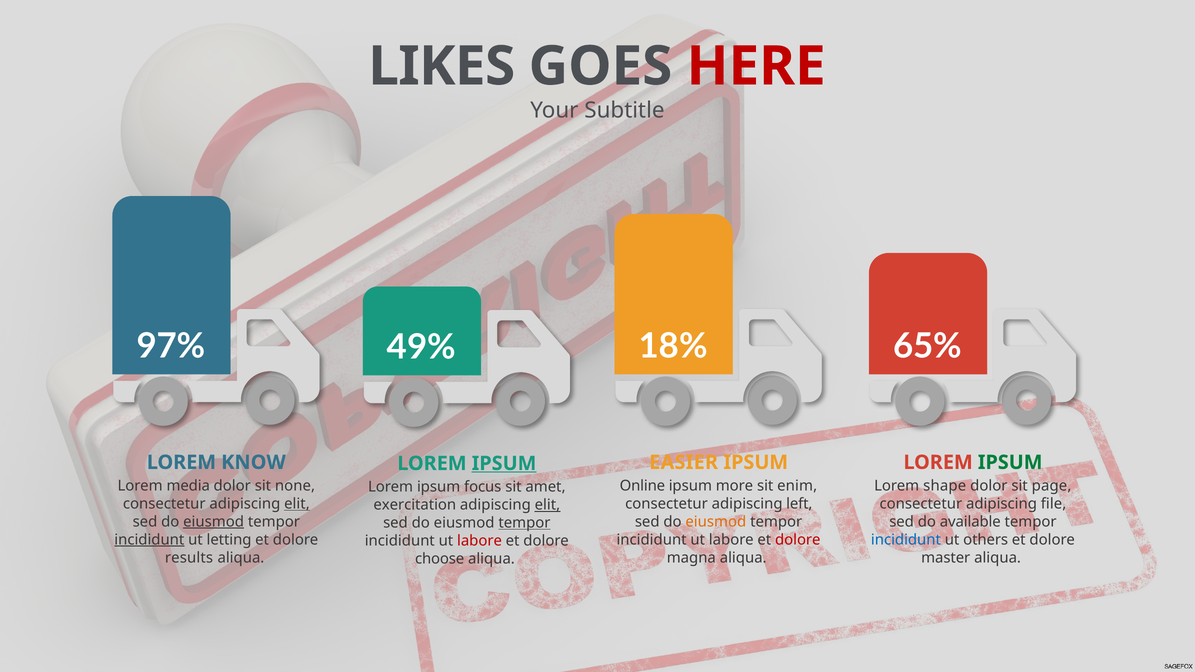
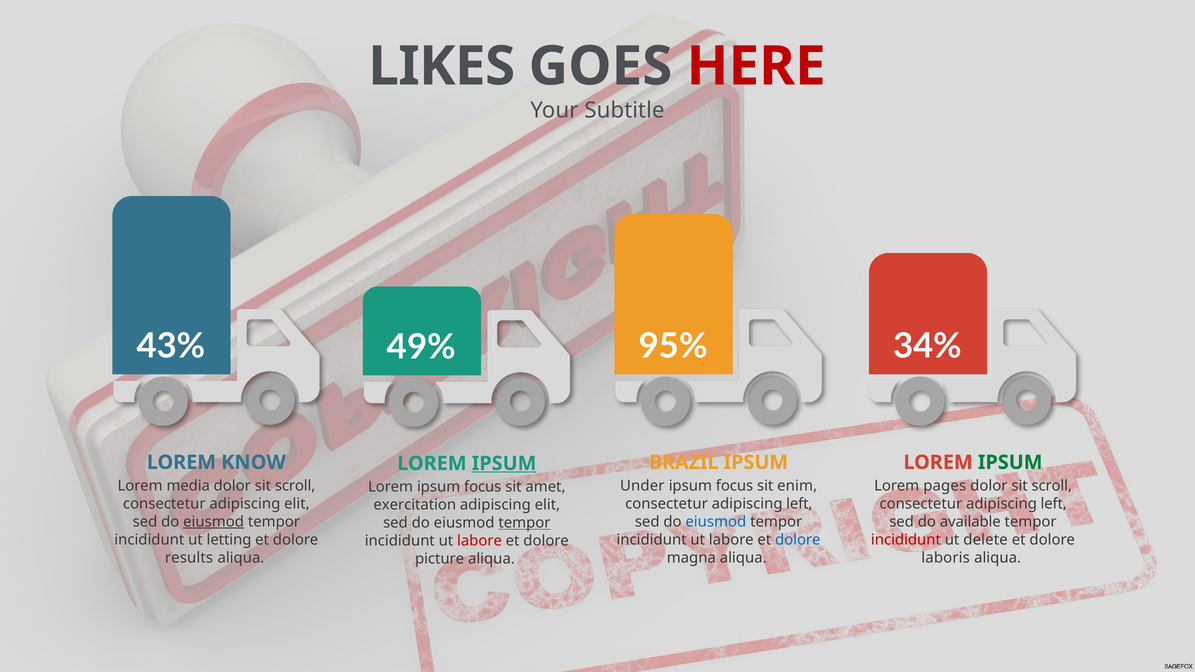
97%: 97% -> 43%
18%: 18% -> 95%
65%: 65% -> 34%
EASIER: EASIER -> BRAZIL
none at (295, 486): none -> scroll
Online: Online -> Under
more at (734, 486): more -> focus
shape: shape -> pages
page at (1052, 486): page -> scroll
elit at (297, 504) underline: present -> none
file at (1054, 504): file -> left
elit at (547, 505) underline: present -> none
eiusmod at (716, 522) colour: orange -> blue
incididunt at (149, 540) underline: present -> none
dolore at (798, 540) colour: red -> blue
incididunt at (906, 540) colour: blue -> red
others: others -> delete
master: master -> laboris
choose: choose -> picture
